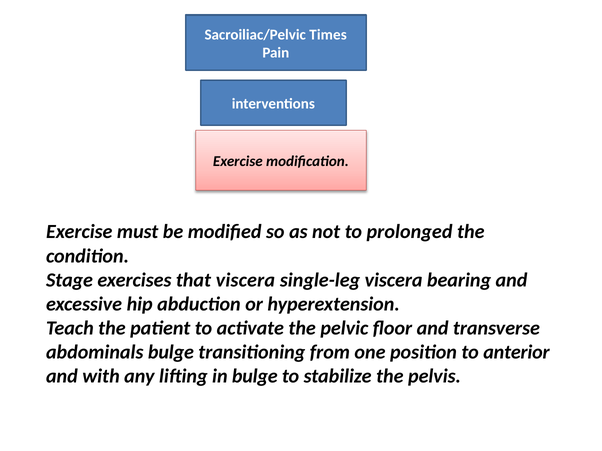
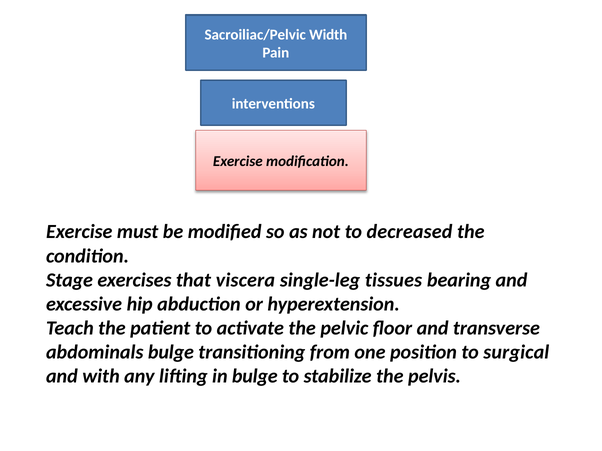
Times: Times -> Width
prolonged: prolonged -> decreased
single-leg viscera: viscera -> tissues
anterior: anterior -> surgical
